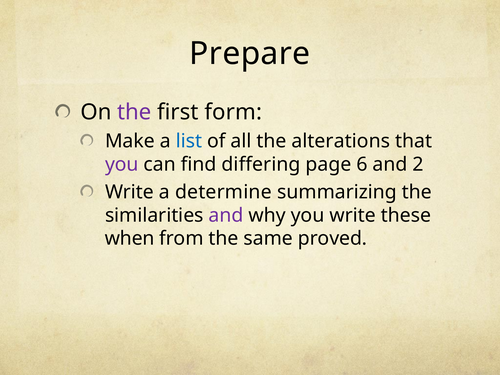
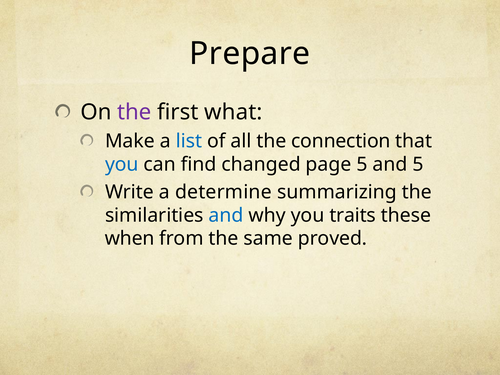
form: form -> what
alterations: alterations -> connection
you at (122, 165) colour: purple -> blue
differing: differing -> changed
page 6: 6 -> 5
and 2: 2 -> 5
and at (226, 215) colour: purple -> blue
you write: write -> traits
